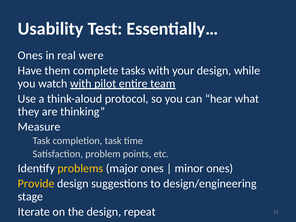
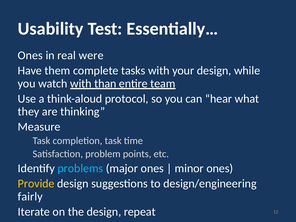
pilot: pilot -> than
problems colour: yellow -> light blue
stage: stage -> fairly
